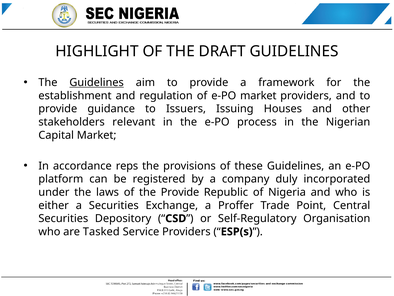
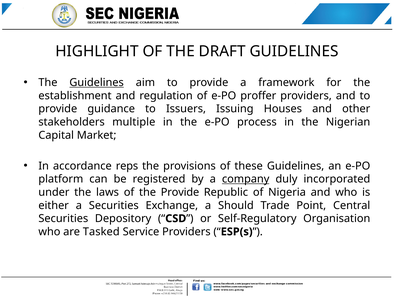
e-PO market: market -> proffer
relevant: relevant -> multiple
company underline: none -> present
Proffer: Proffer -> Should
